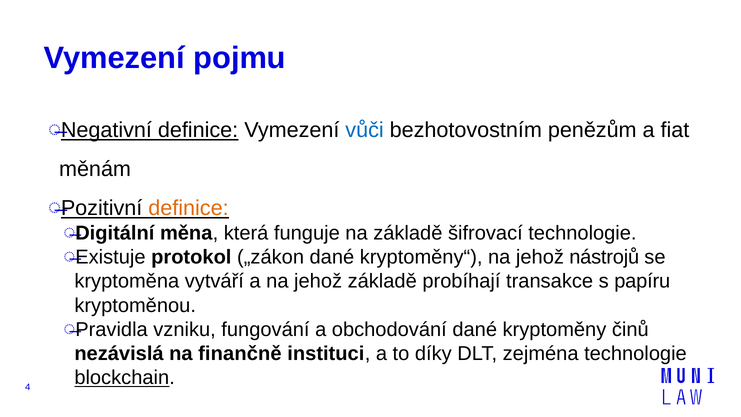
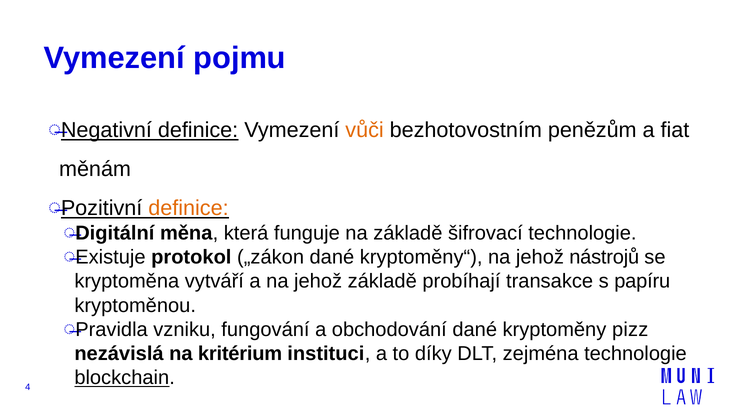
vůči colour: blue -> orange
činů: činů -> pizz
finančně: finančně -> kritérium
